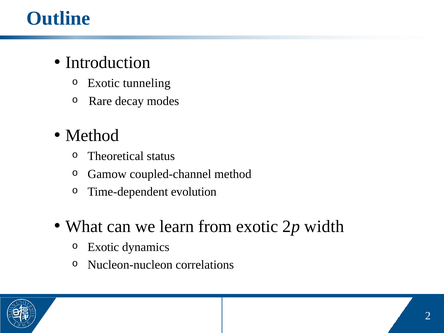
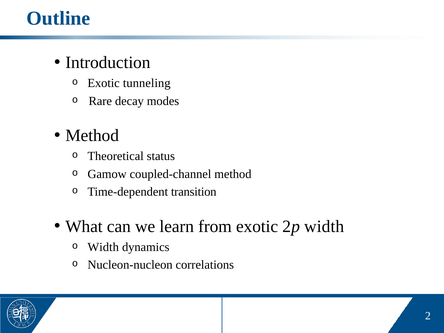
evolution: evolution -> transition
Exotic at (103, 247): Exotic -> Width
